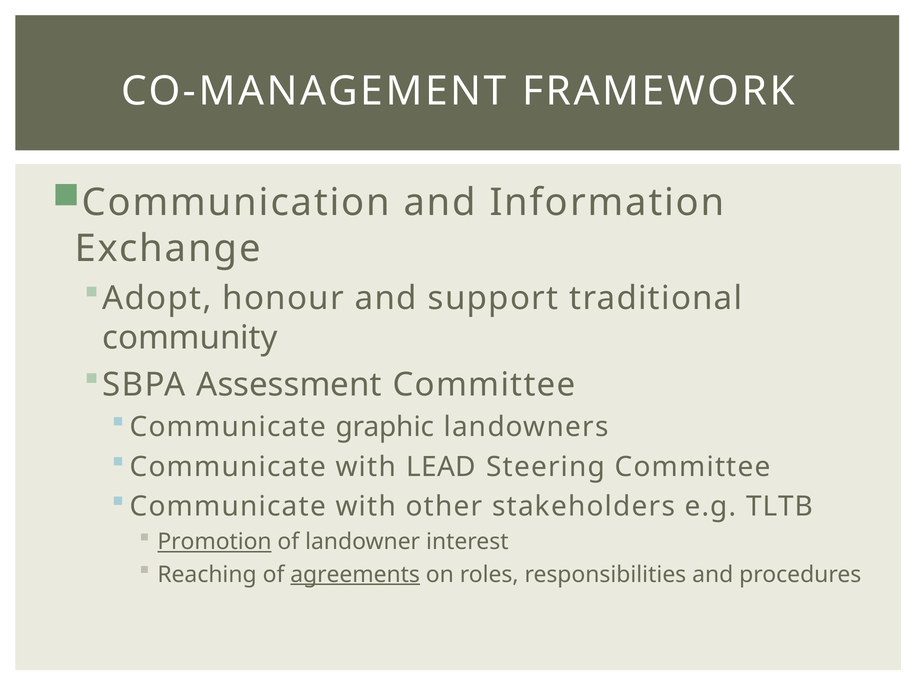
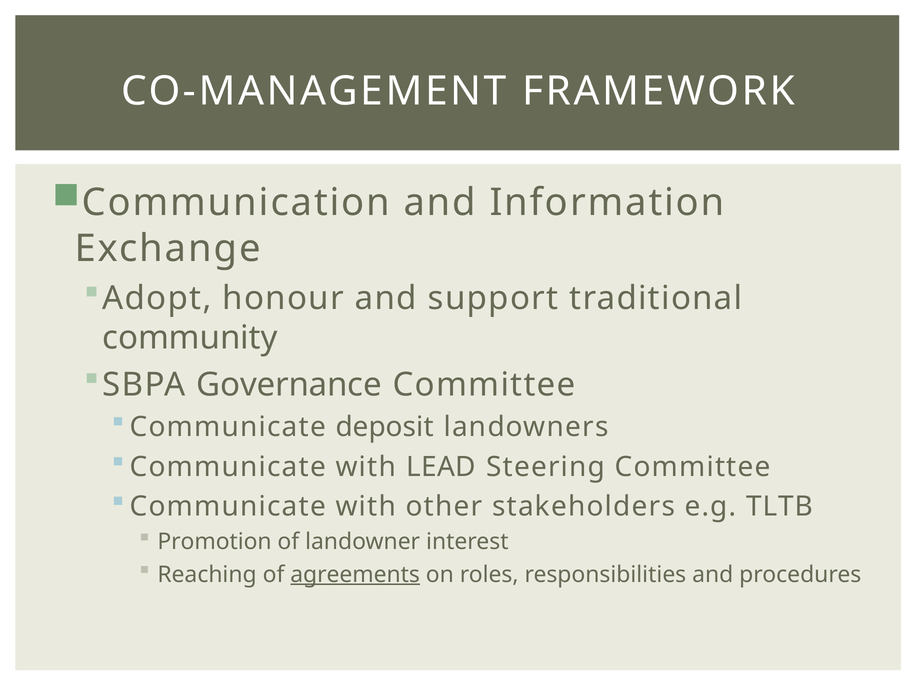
Assessment: Assessment -> Governance
graphic: graphic -> deposit
Promotion underline: present -> none
